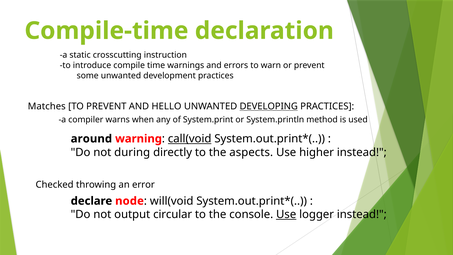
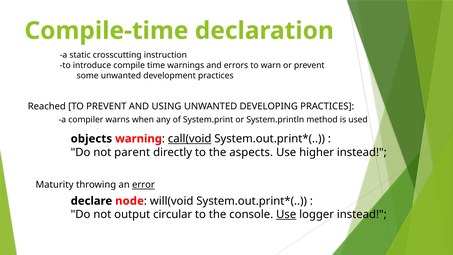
Matches: Matches -> Reached
HELLO: HELLO -> USING
DEVELOPING underline: present -> none
around: around -> objects
during: during -> parent
Checked: Checked -> Maturity
error underline: none -> present
